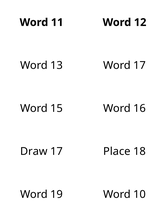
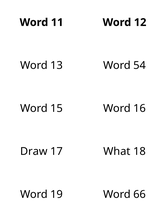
Word 17: 17 -> 54
Place: Place -> What
10: 10 -> 66
